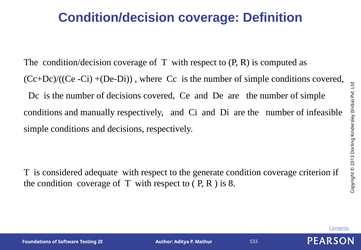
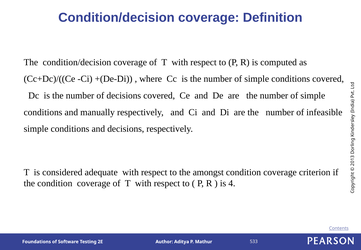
generate: generate -> amongst
8: 8 -> 4
